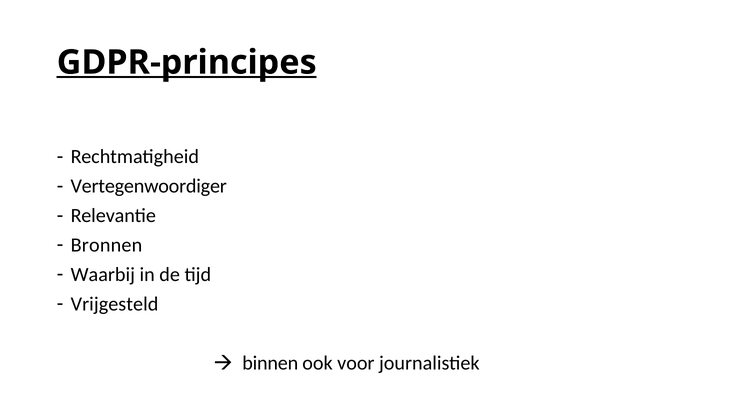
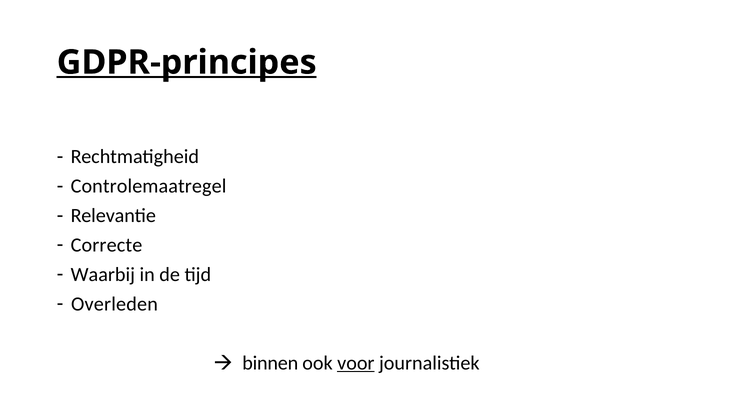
Vertegenwoordiger: Vertegenwoordiger -> Controlemaatregel
Bronnen: Bronnen -> Correcte
Vrijgesteld: Vrijgesteld -> Overleden
voor underline: none -> present
